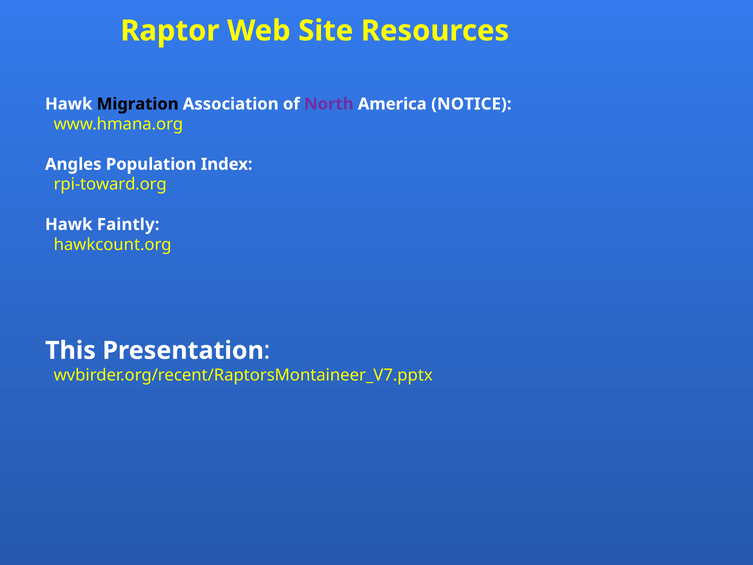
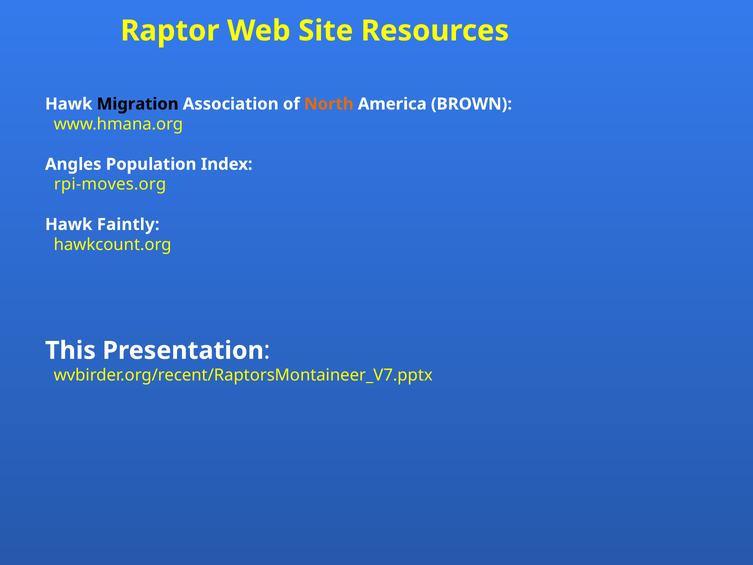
North colour: purple -> orange
NOTICE: NOTICE -> BROWN
rpi-toward.org: rpi-toward.org -> rpi-moves.org
